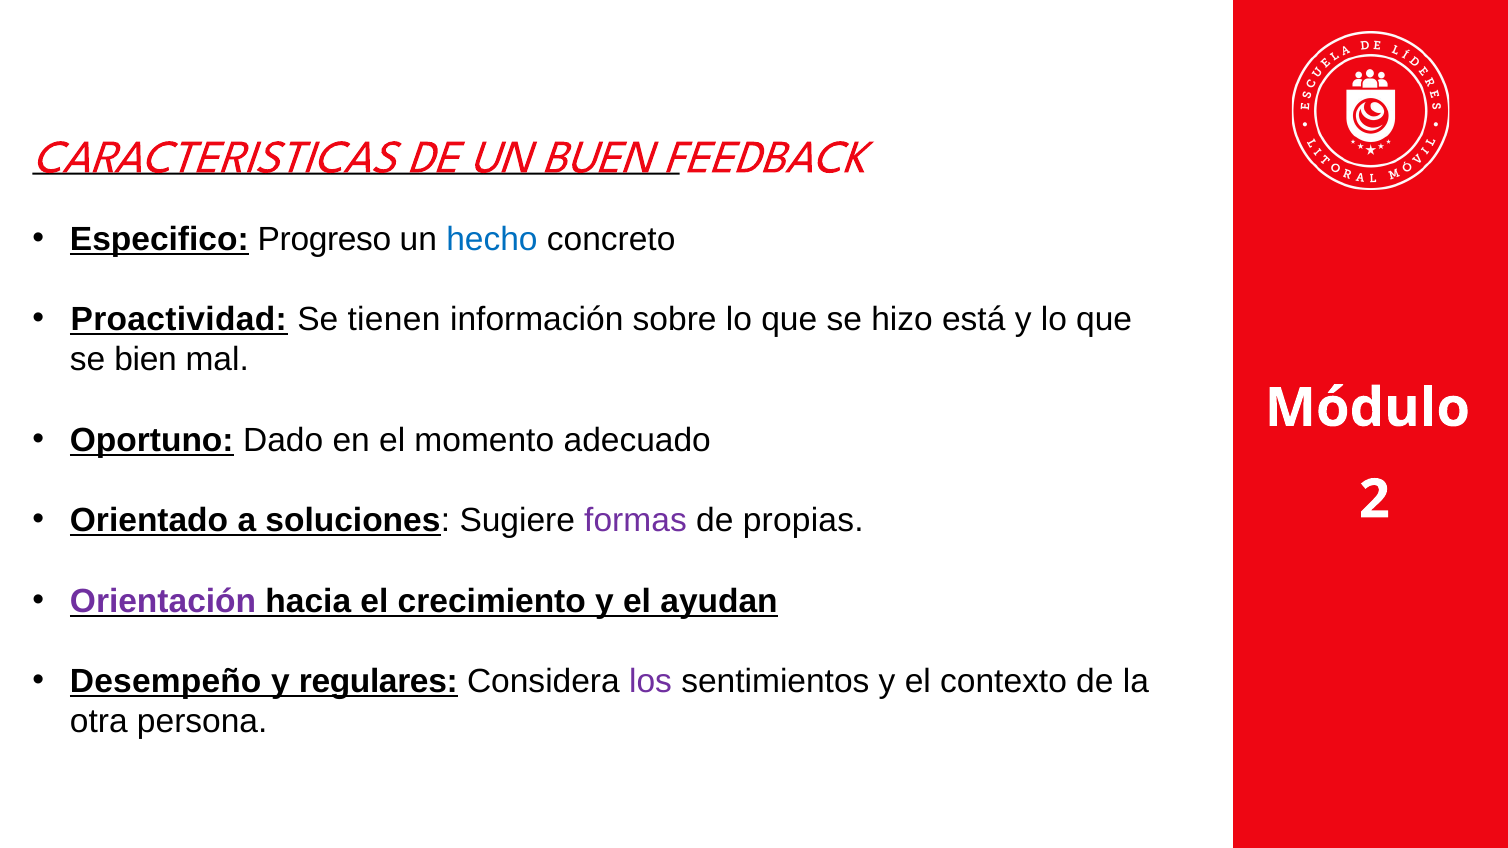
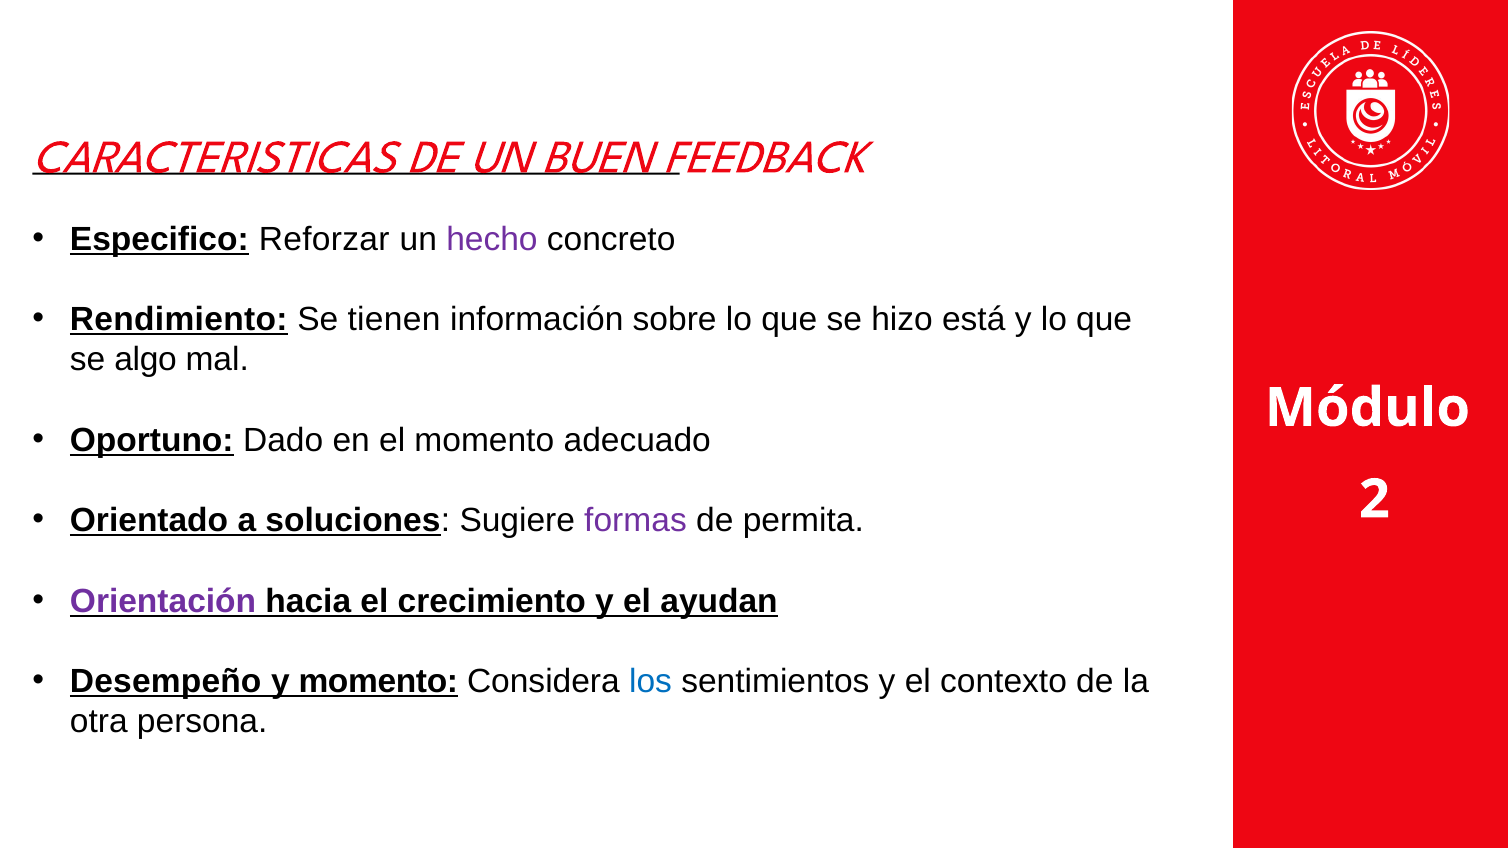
Progreso: Progreso -> Reforzar
hecho colour: blue -> purple
Proactividad: Proactividad -> Rendimiento
bien: bien -> algo
propias: propias -> permita
y regulares: regulares -> momento
los colour: purple -> blue
